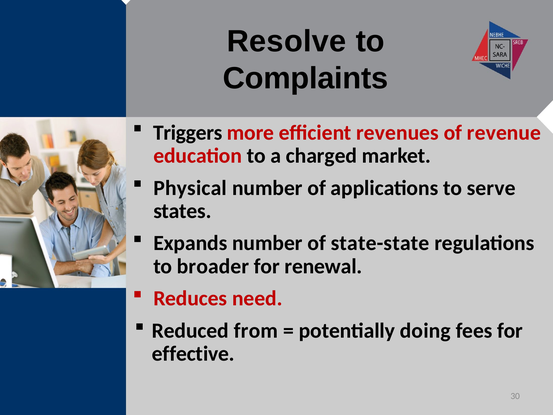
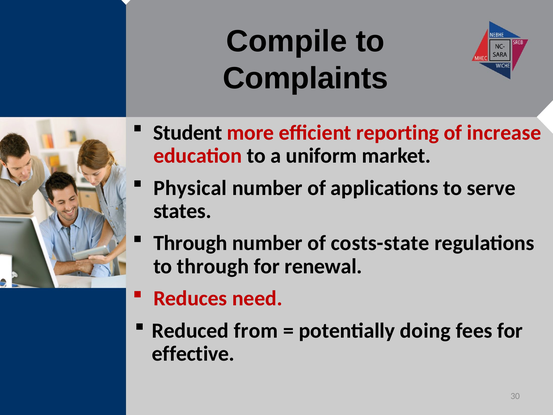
Resolve: Resolve -> Compile
Triggers: Triggers -> Student
revenues: revenues -> reporting
revenue: revenue -> increase
charged: charged -> uniform
Expands at (190, 243): Expands -> Through
state-state: state-state -> costs-state
to broader: broader -> through
